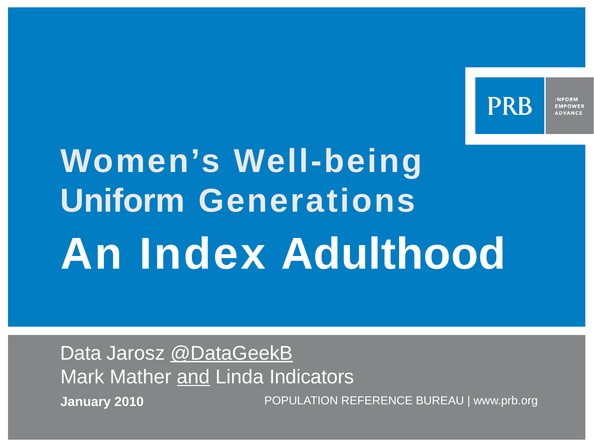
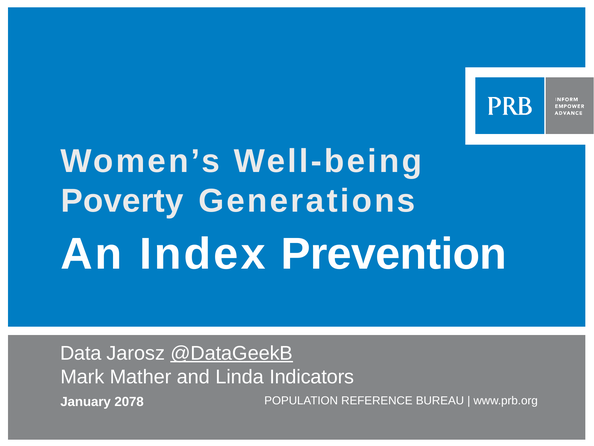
Uniform: Uniform -> Poverty
Adulthood: Adulthood -> Prevention
and underline: present -> none
2010: 2010 -> 2078
